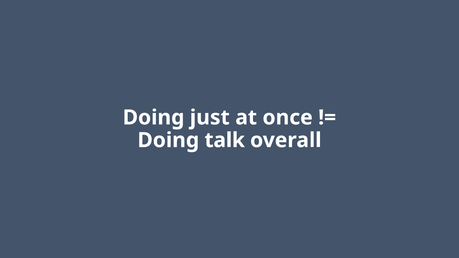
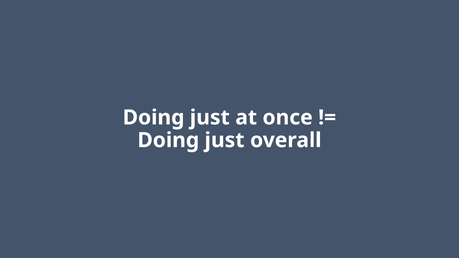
talk at (225, 140): talk -> just
